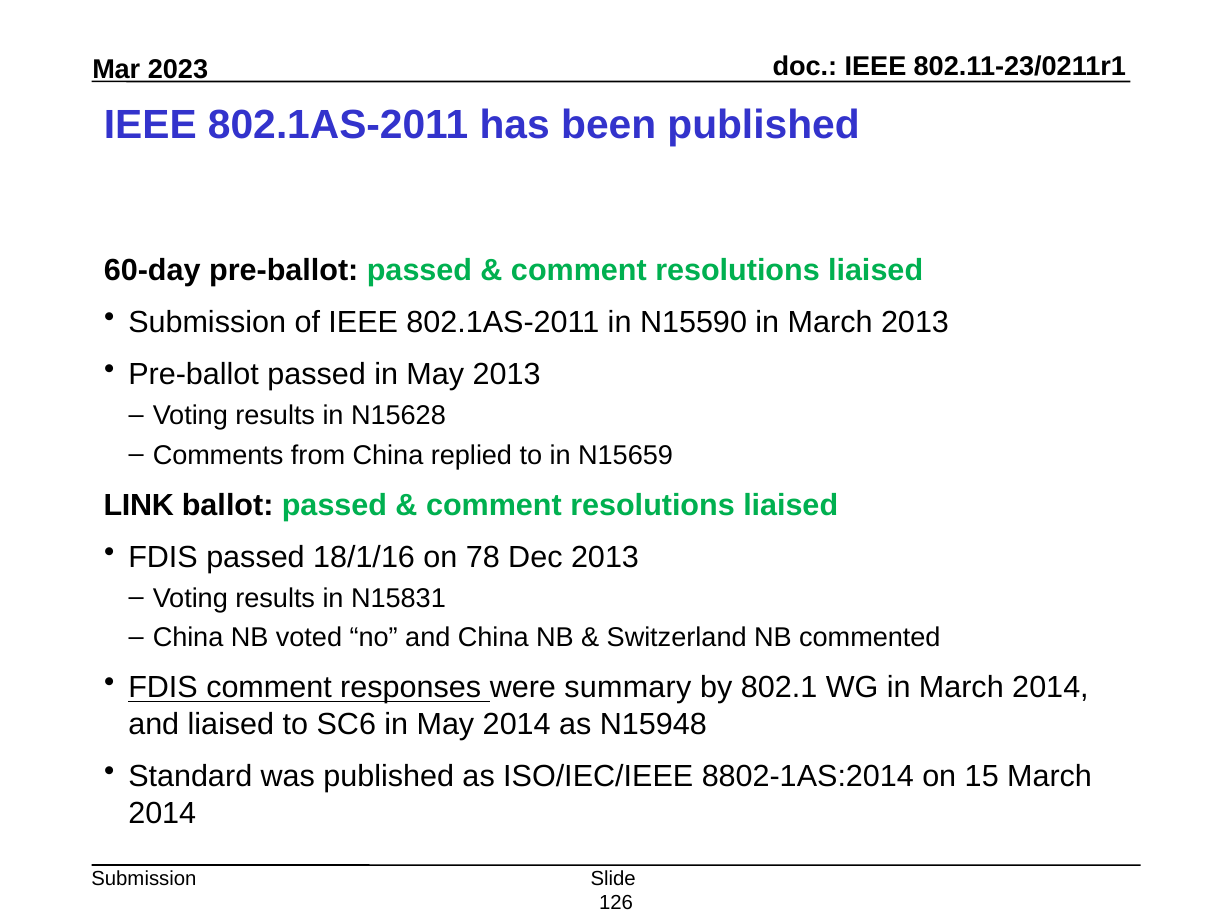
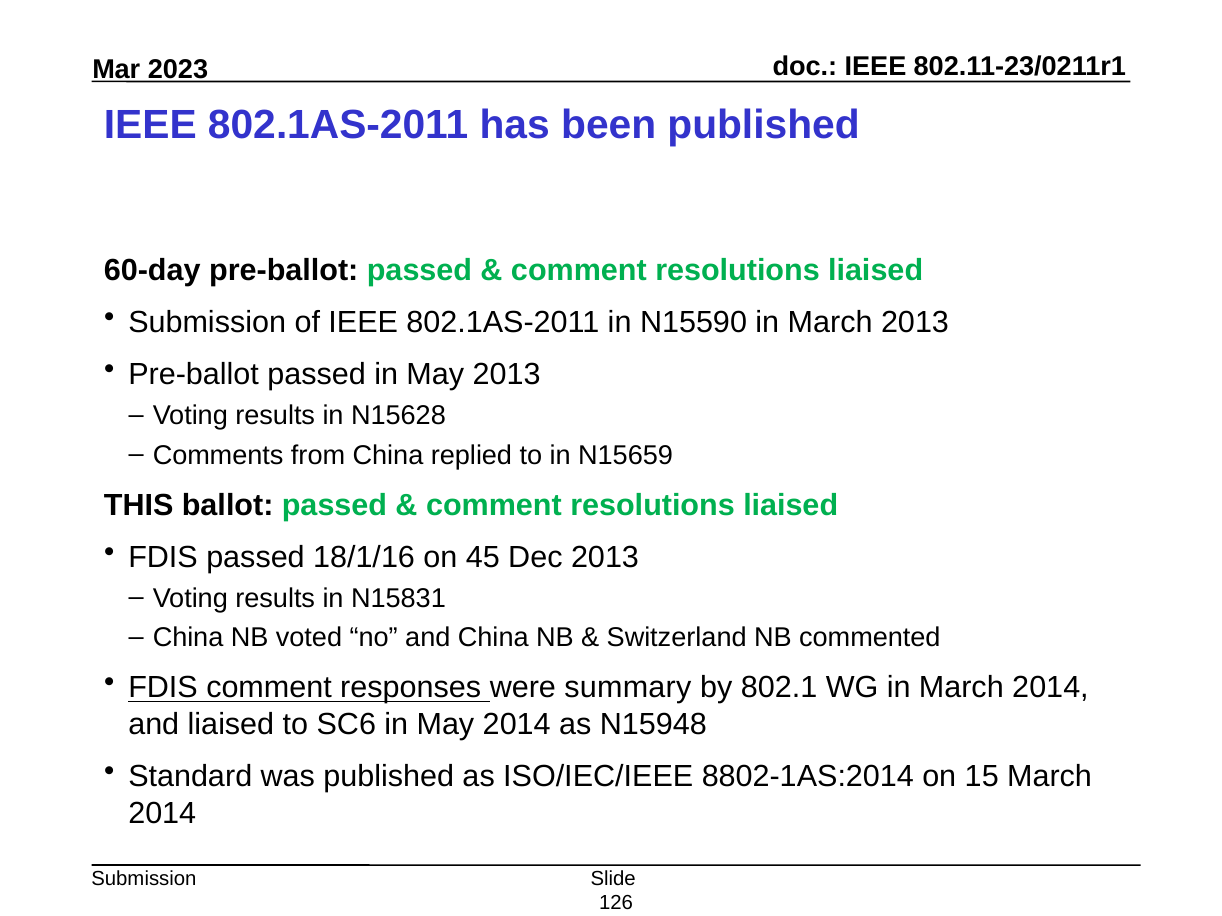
LINK: LINK -> THIS
78: 78 -> 45
